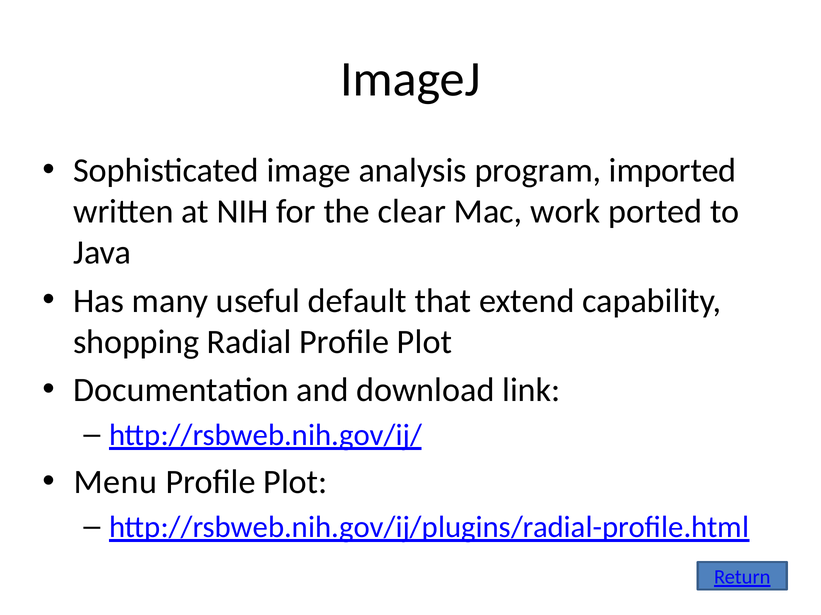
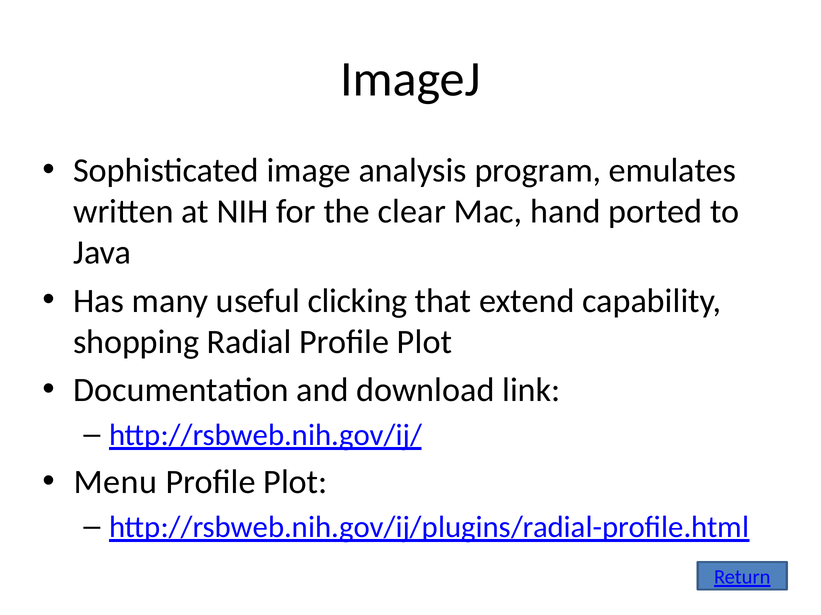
imported: imported -> emulates
work: work -> hand
default: default -> clicking
